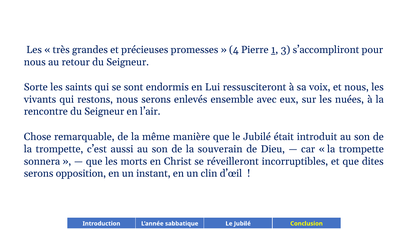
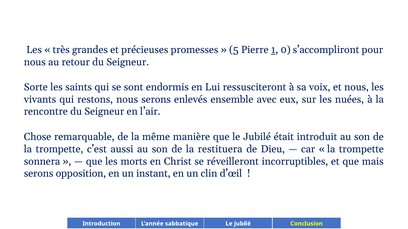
4: 4 -> 5
3: 3 -> 0
souverain: souverain -> restituera
dites: dites -> mais
